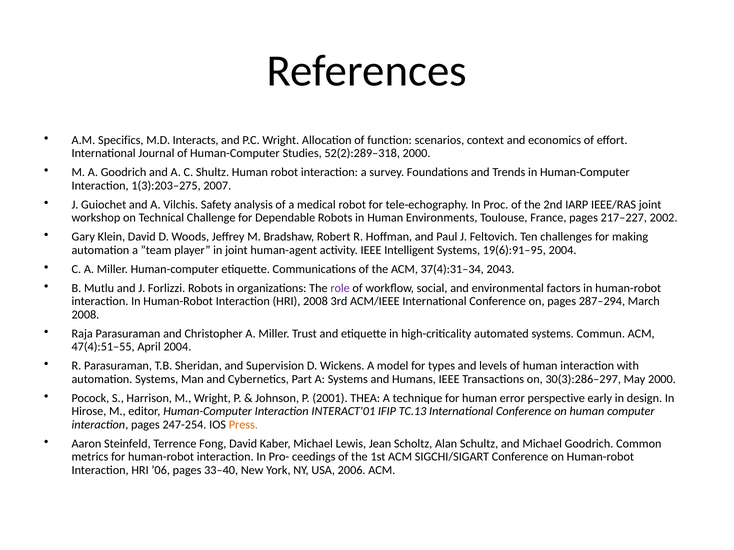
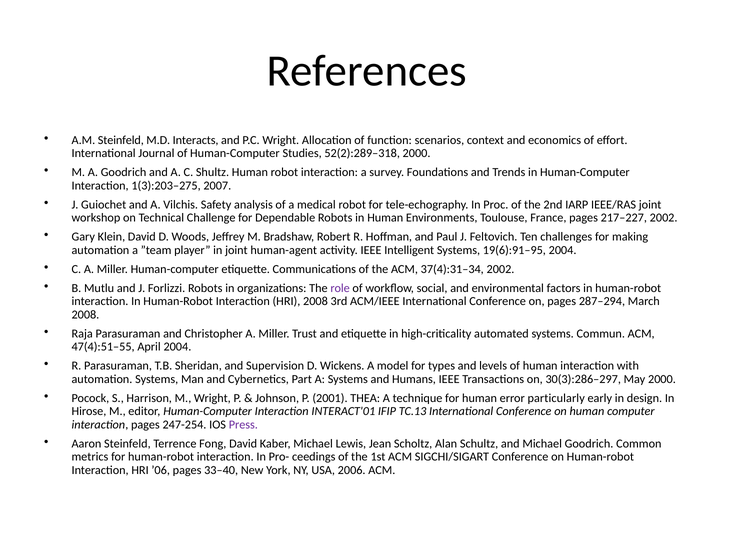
A.M Specifics: Specifics -> Steinfeld
37(4):31–34 2043: 2043 -> 2002
perspective: perspective -> particularly
Press colour: orange -> purple
